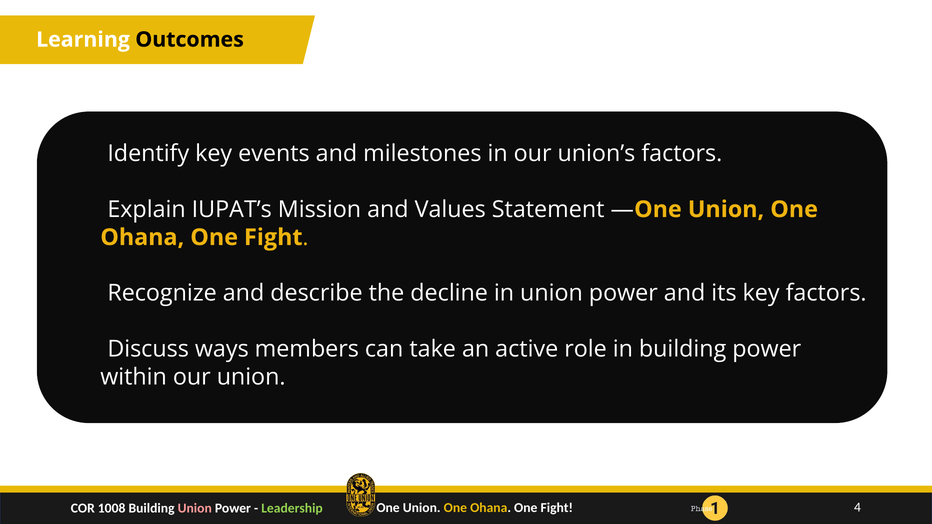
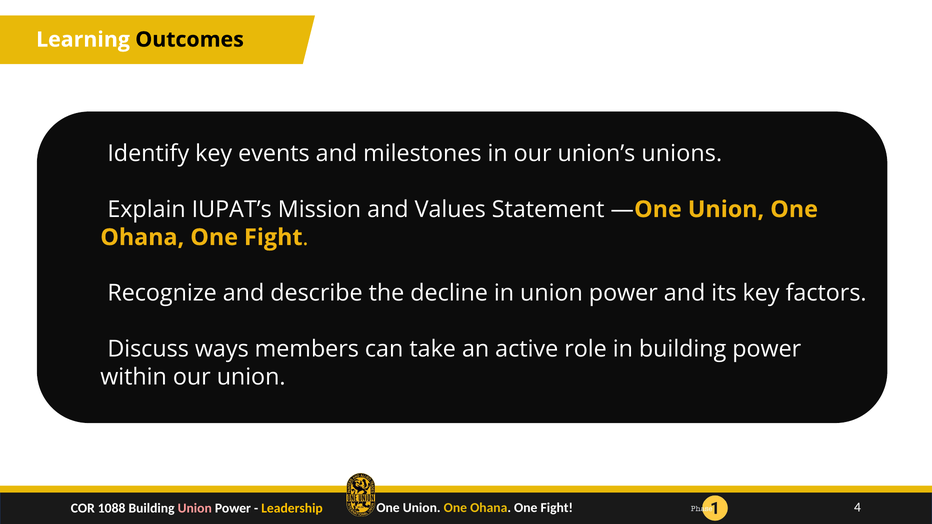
union’s factors: factors -> unions
1008: 1008 -> 1088
Leadership colour: light green -> yellow
